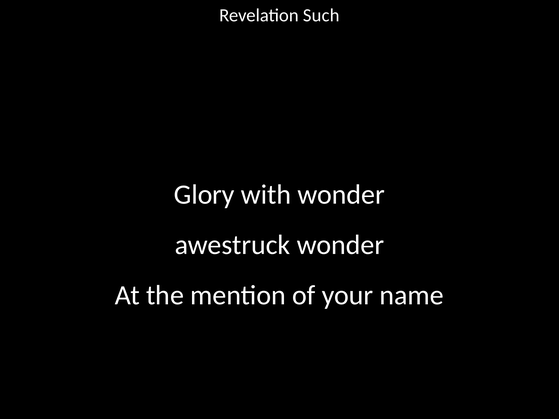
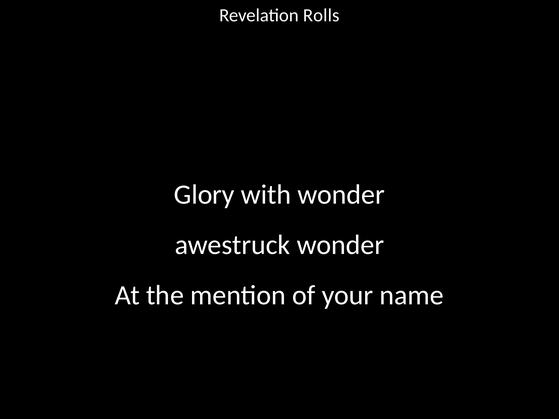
Such: Such -> Rolls
